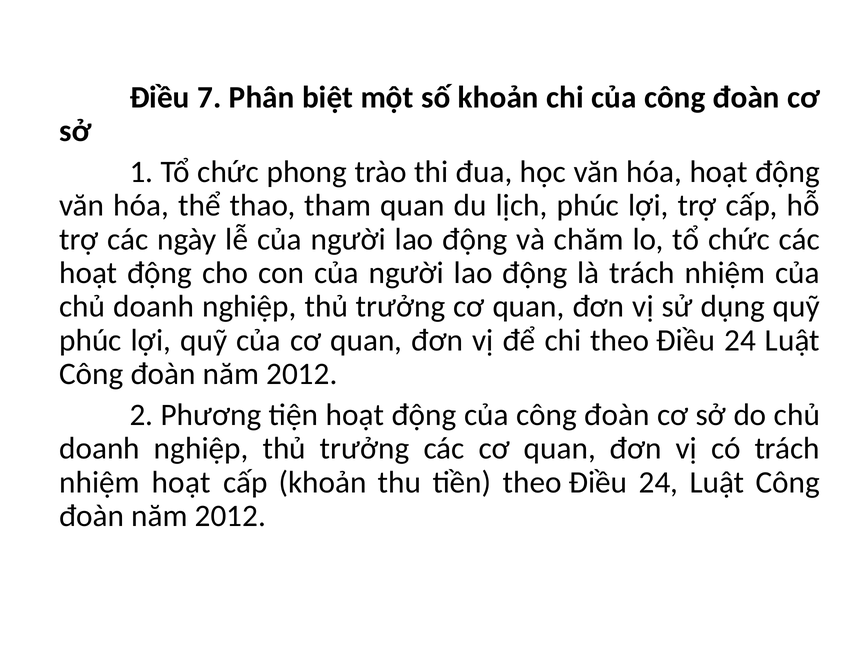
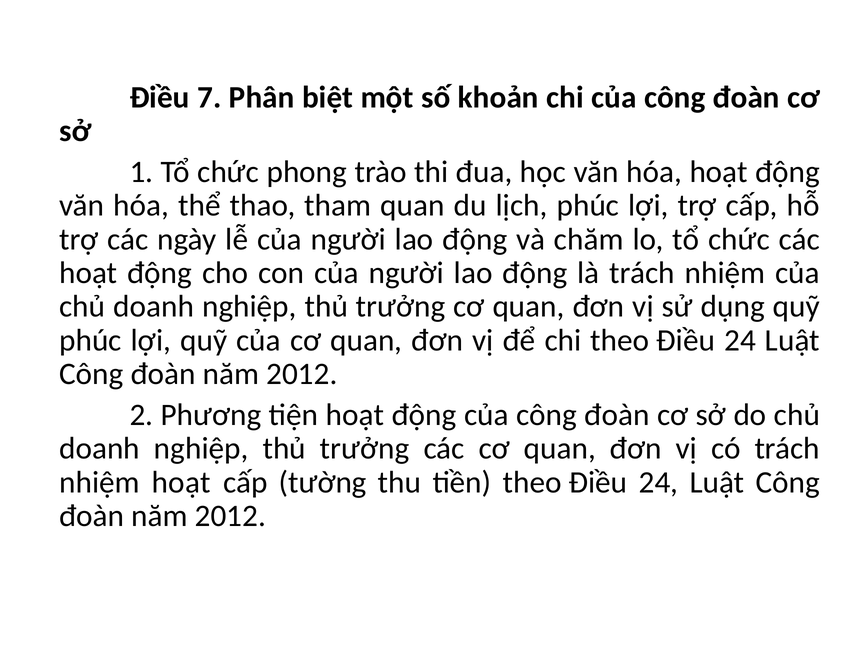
cấp khoản: khoản -> tường
